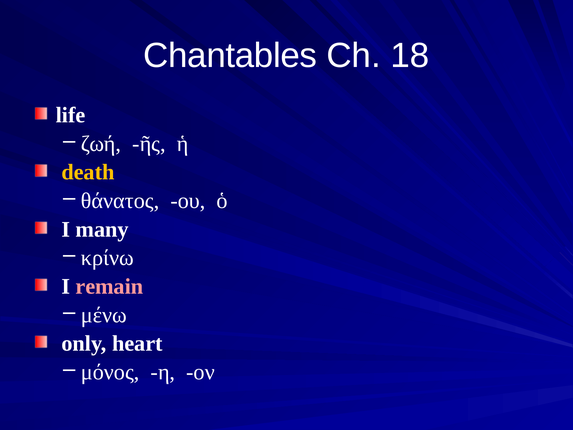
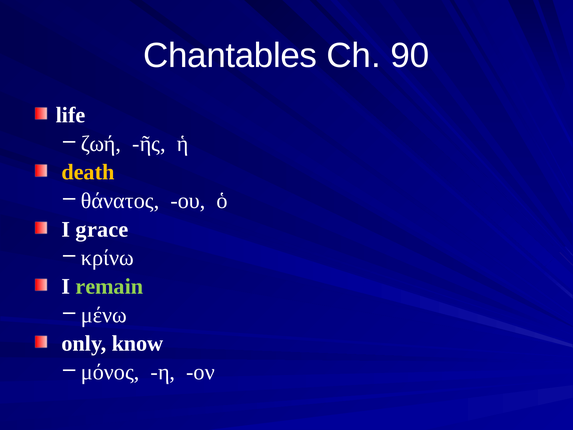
18: 18 -> 90
many: many -> grace
remain colour: pink -> light green
heart: heart -> know
